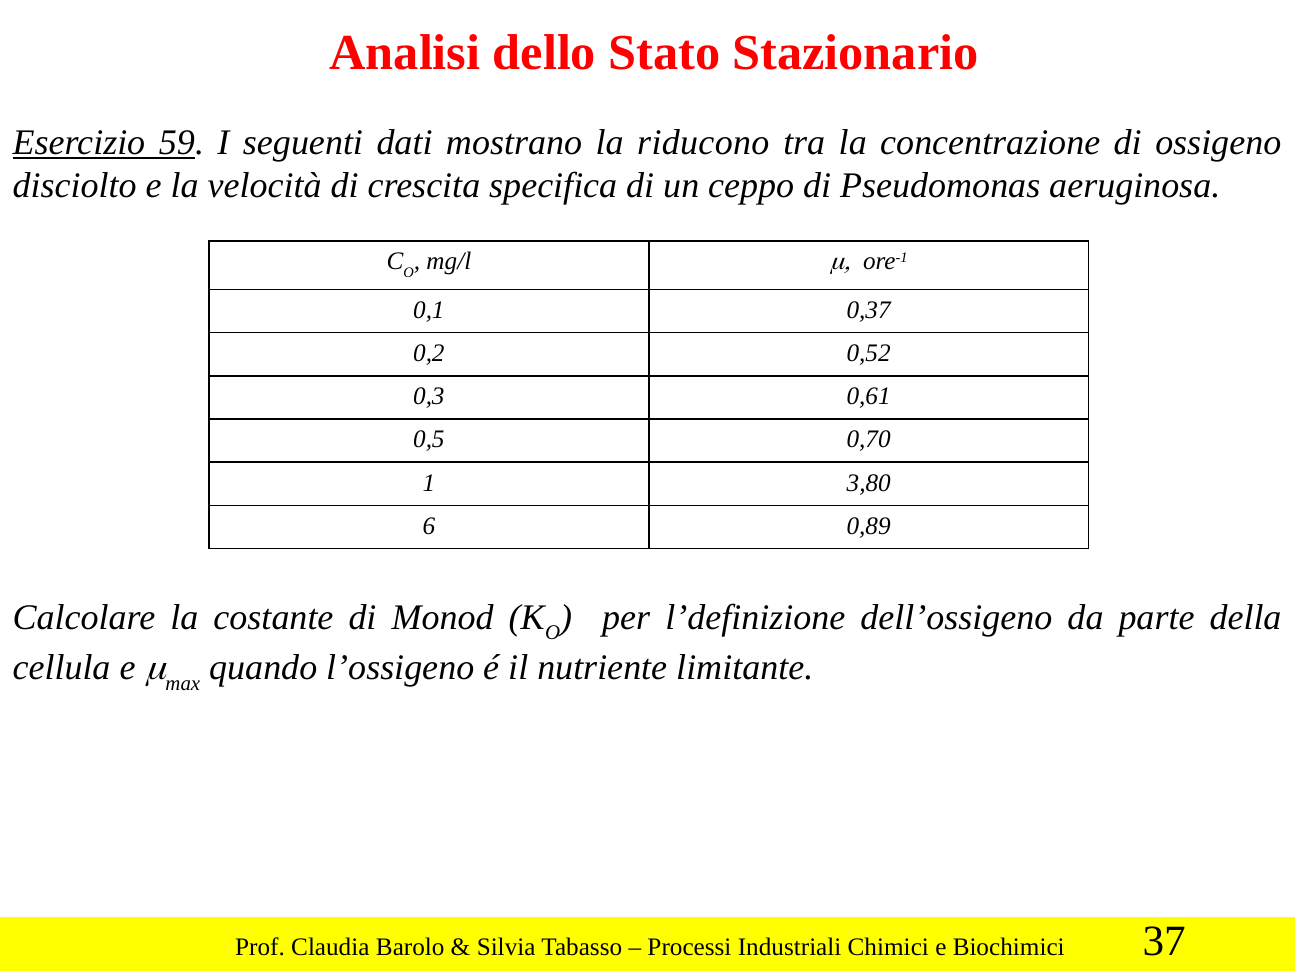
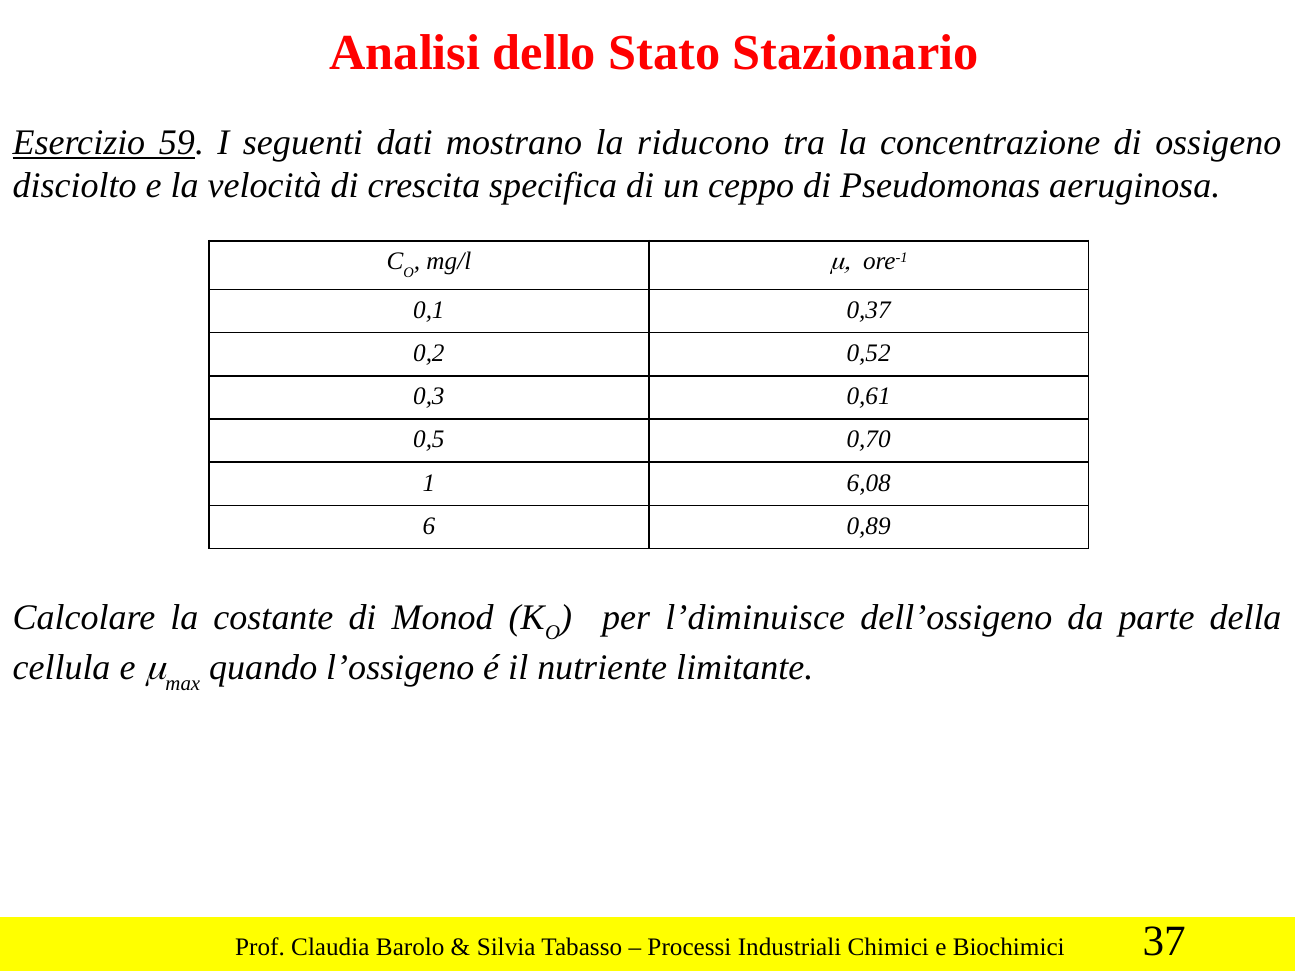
3,80: 3,80 -> 6,08
l’definizione: l’definizione -> l’diminuisce
